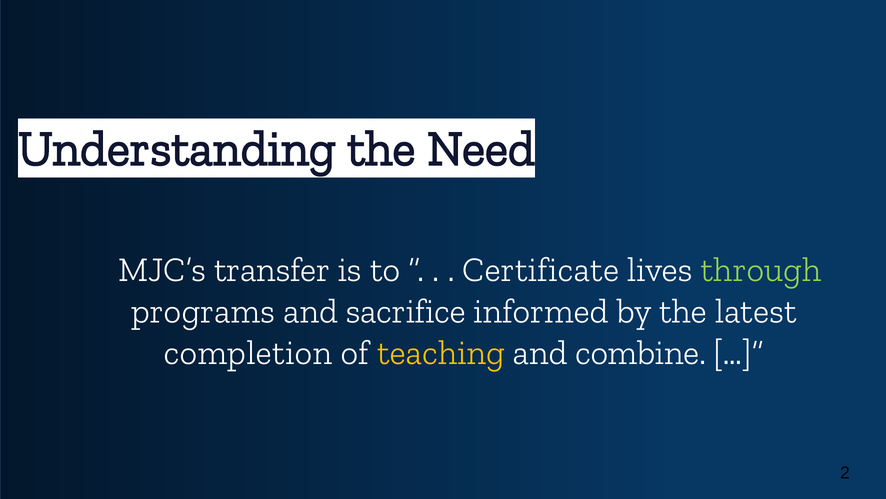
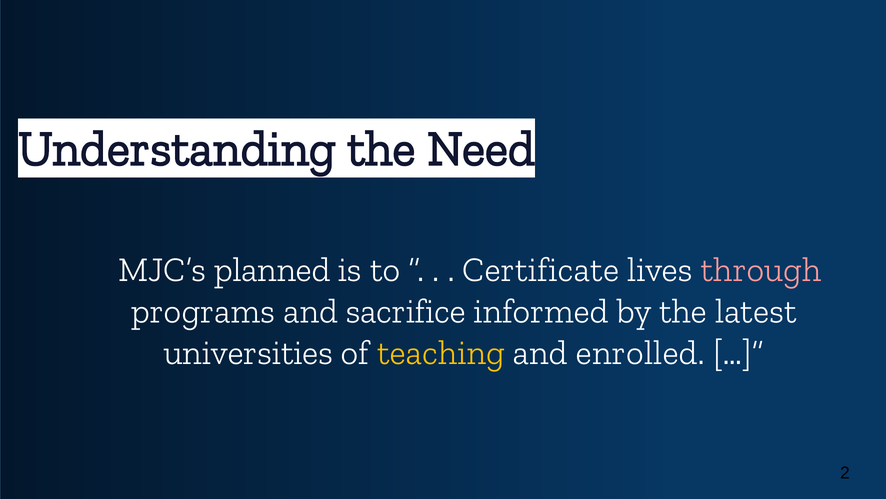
transfer: transfer -> planned
through colour: light green -> pink
completion: completion -> universities
combine: combine -> enrolled
